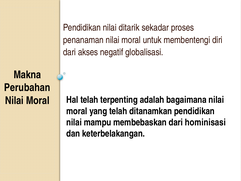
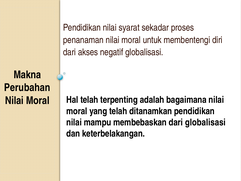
ditarik: ditarik -> syarat
dari hominisasi: hominisasi -> globalisasi
